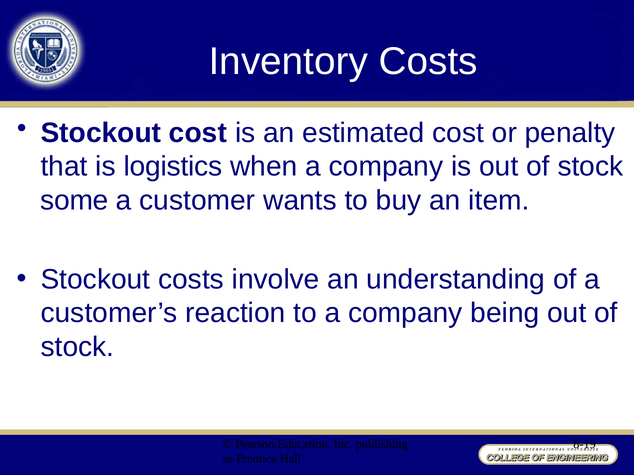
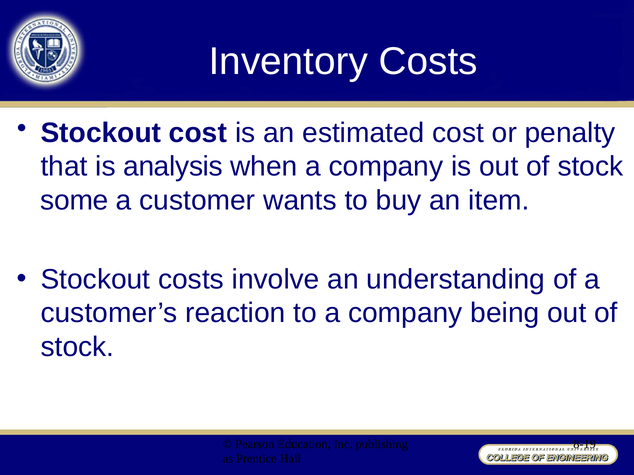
logistics: logistics -> analysis
